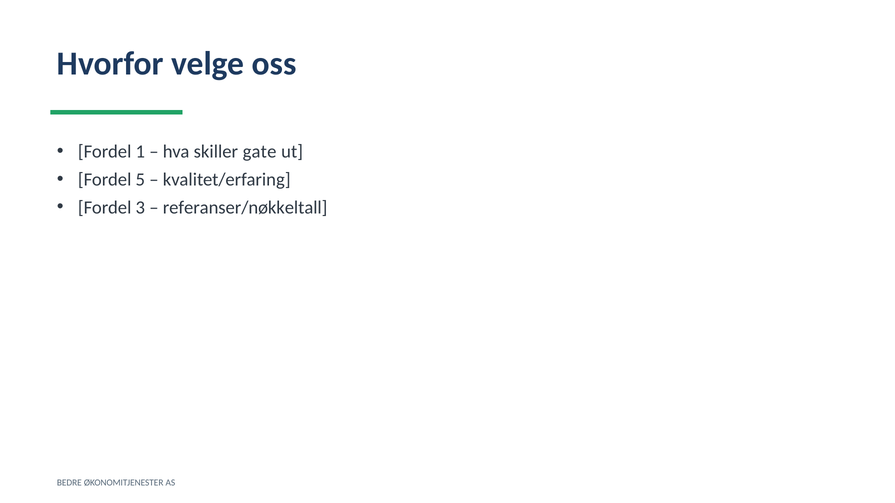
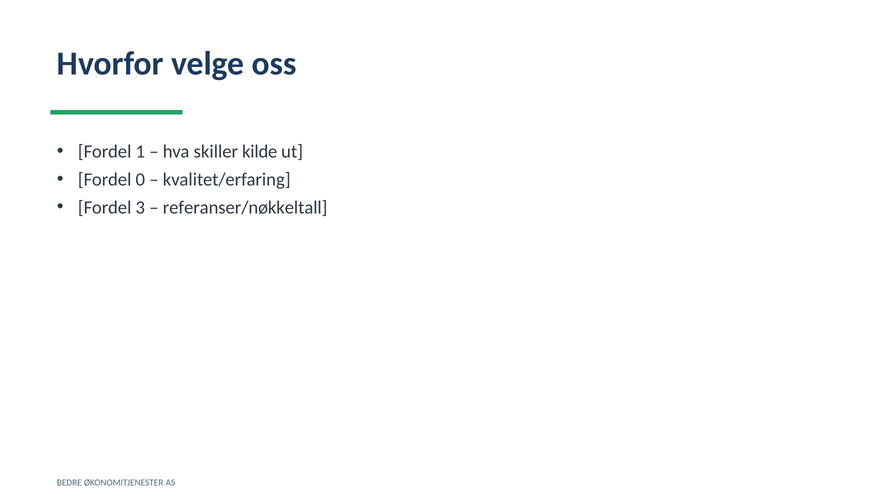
gate: gate -> kilde
5: 5 -> 0
